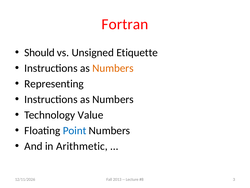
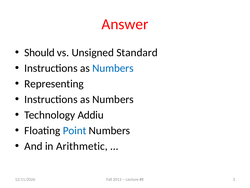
Fortran: Fortran -> Answer
Etiquette: Etiquette -> Standard
Numbers at (113, 68) colour: orange -> blue
Value: Value -> Addiu
